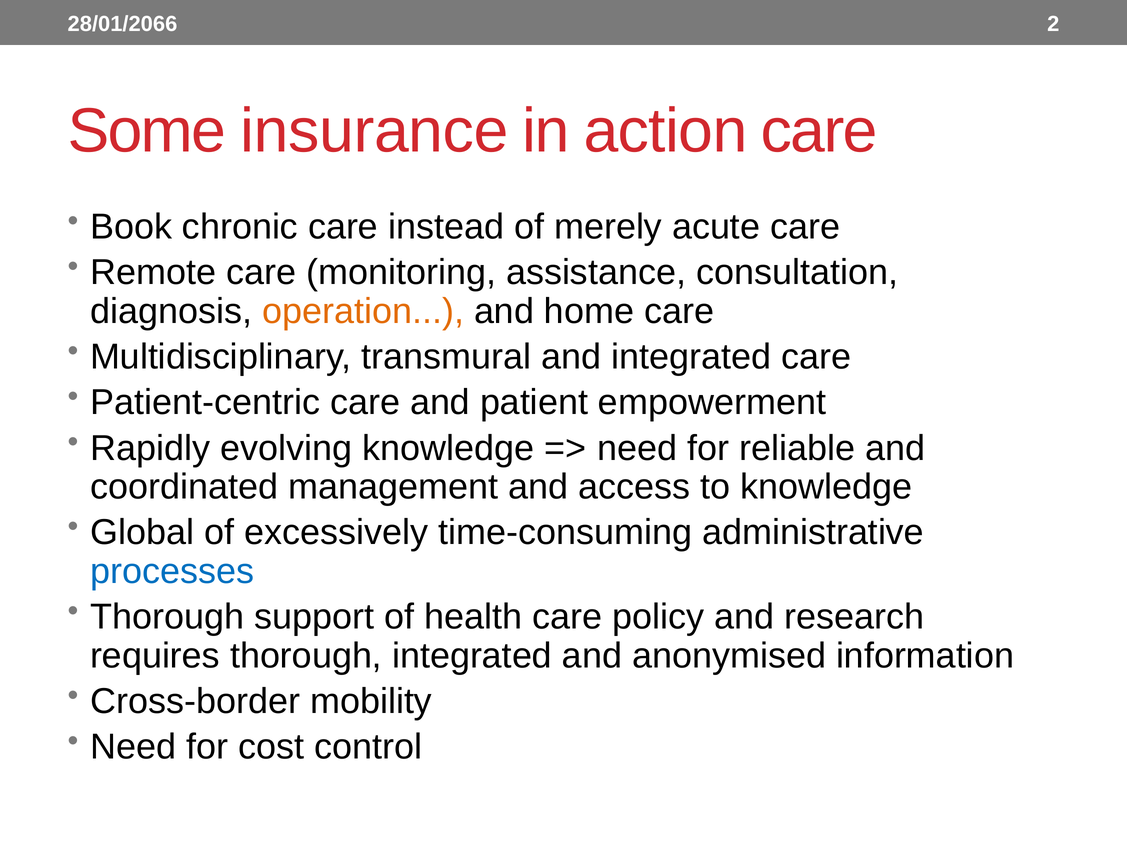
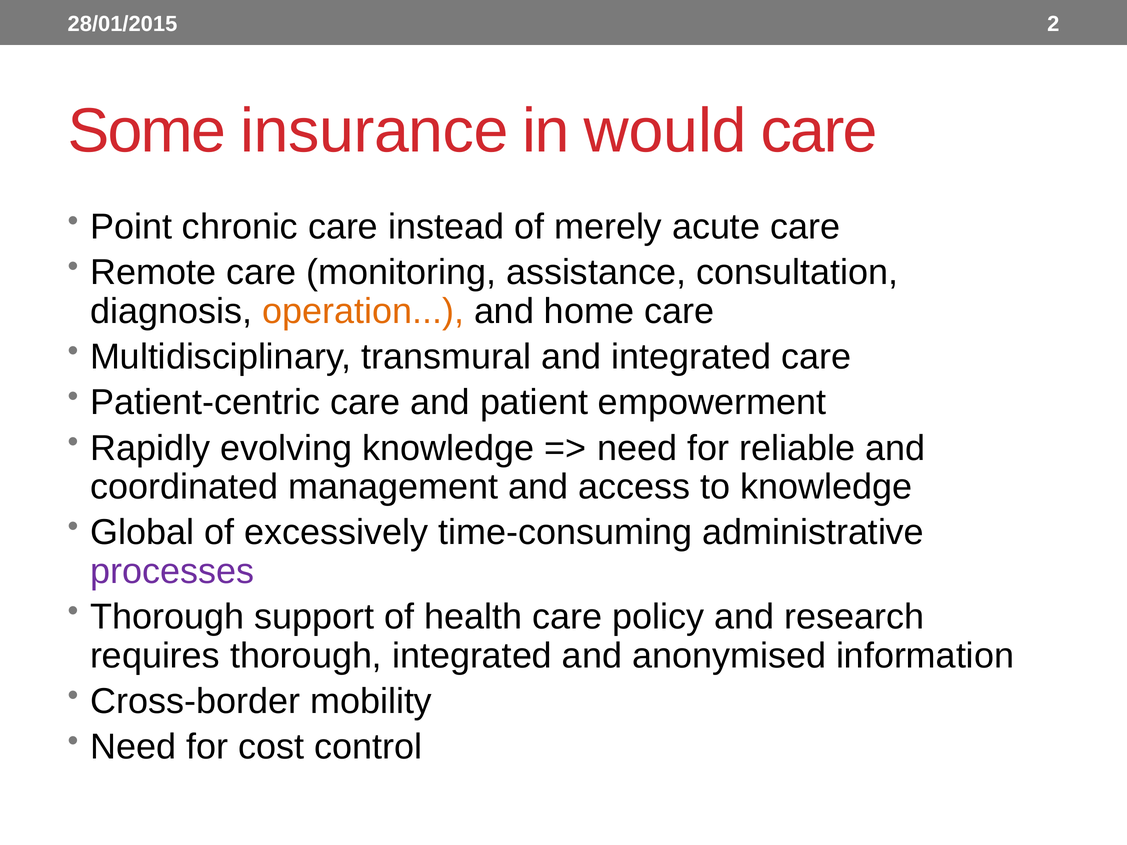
28/01/2066: 28/01/2066 -> 28/01/2015
action: action -> would
Book: Book -> Point
processes colour: blue -> purple
